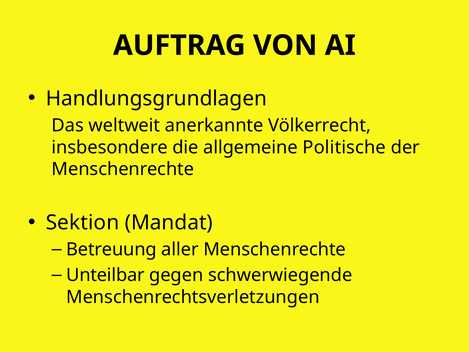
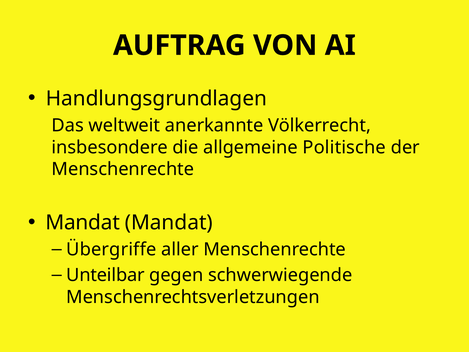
Sektion at (82, 222): Sektion -> Mandat
Betreuung: Betreuung -> Übergriffe
